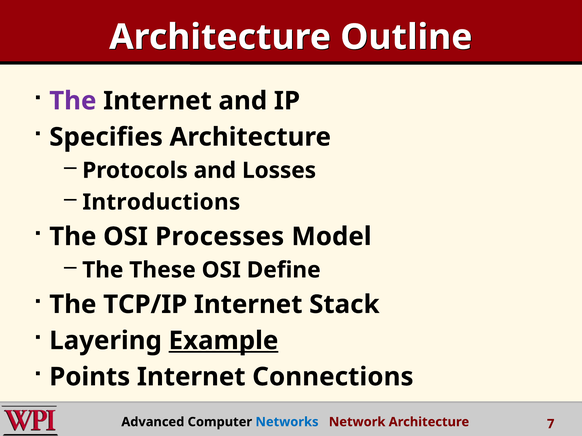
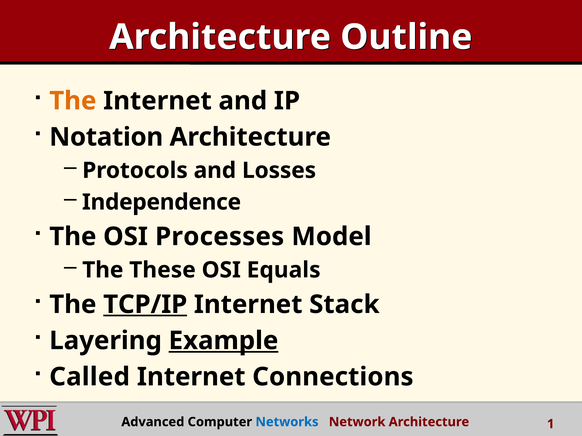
The at (73, 101) colour: purple -> orange
Specifies: Specifies -> Notation
Introductions: Introductions -> Independence
Define: Define -> Equals
TCP/IP underline: none -> present
Points: Points -> Called
7: 7 -> 1
